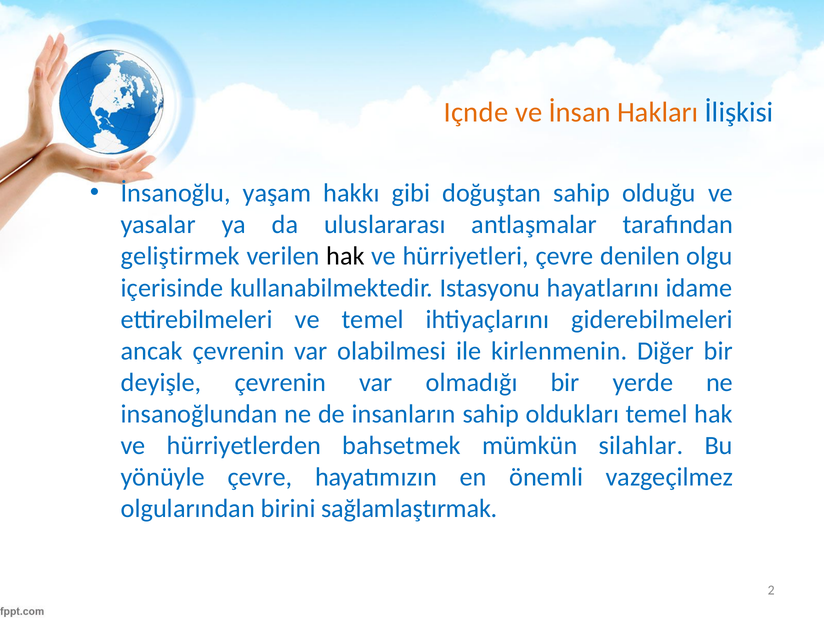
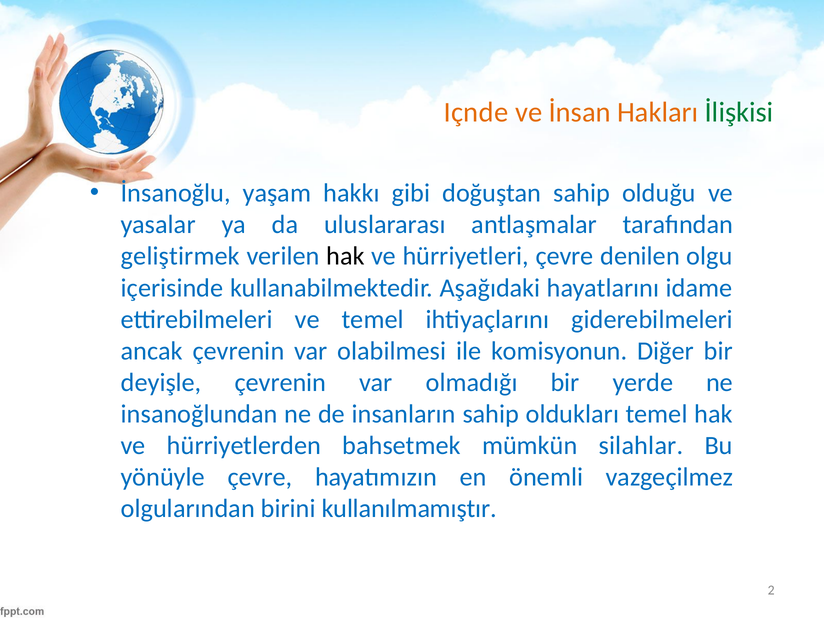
İlişkisi colour: blue -> green
Istasyonu: Istasyonu -> Aşağıdaki
kirlenmenin: kirlenmenin -> komisyonun
sağlamlaştırmak: sağlamlaştırmak -> kullanılmamıştır
